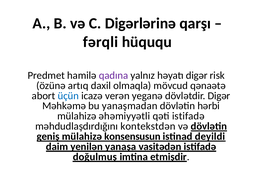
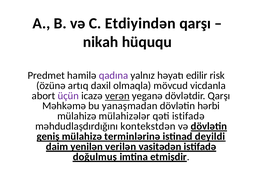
Digərlərinə: Digərlərinə -> Etdiyindən
fərqli: fərqli -> nikah
həyatı digər: digər -> edilir
qənaətə: qənaətə -> vicdanla
üçün colour: blue -> purple
verən underline: none -> present
dövlətdir Digər: Digər -> Qarşı
əhəmiyyətli: əhəmiyyətli -> mülahizələr
konsensusun: konsensusun -> terminlərinə
yanaşa: yanaşa -> verilən
